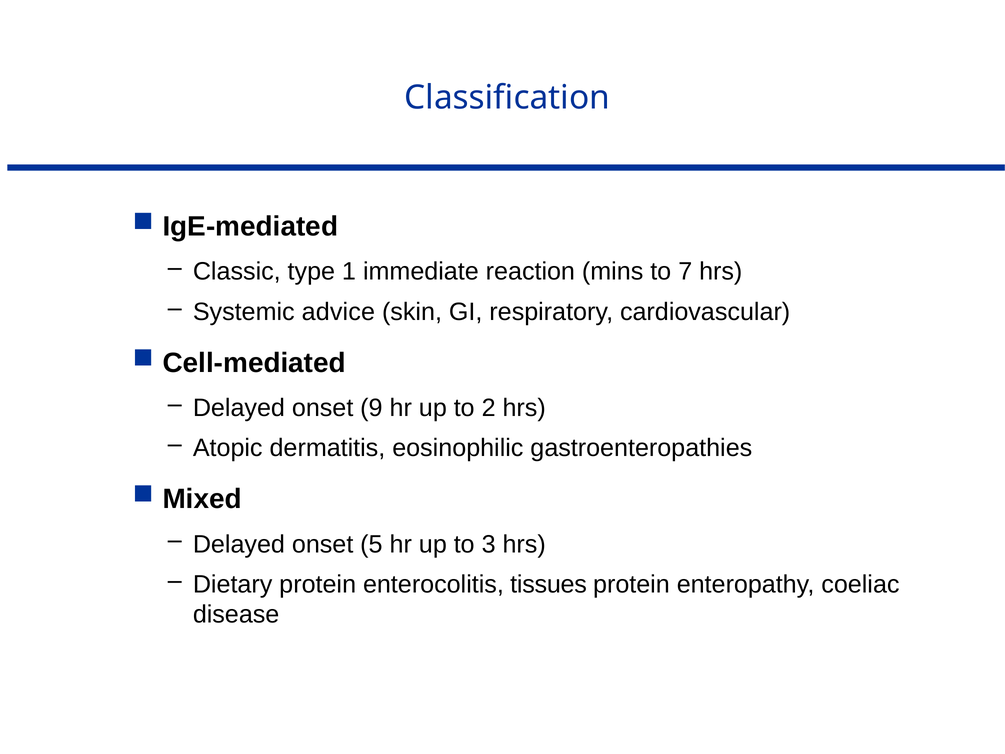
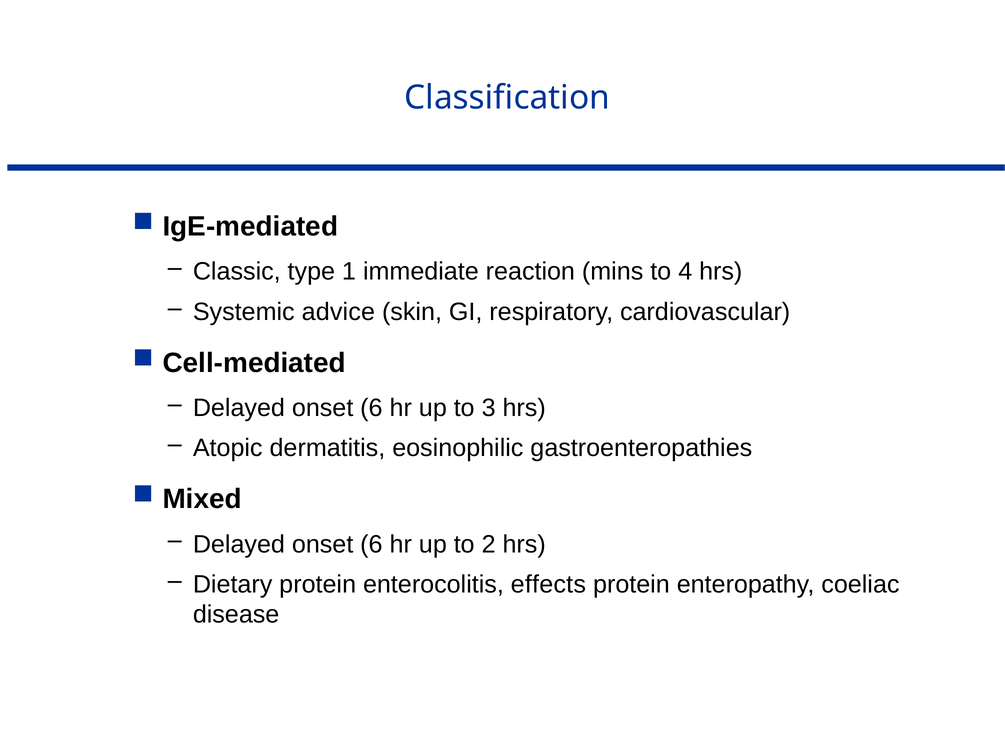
7: 7 -> 4
9 at (371, 408): 9 -> 6
2: 2 -> 3
5 at (371, 544): 5 -> 6
3: 3 -> 2
tissues: tissues -> effects
